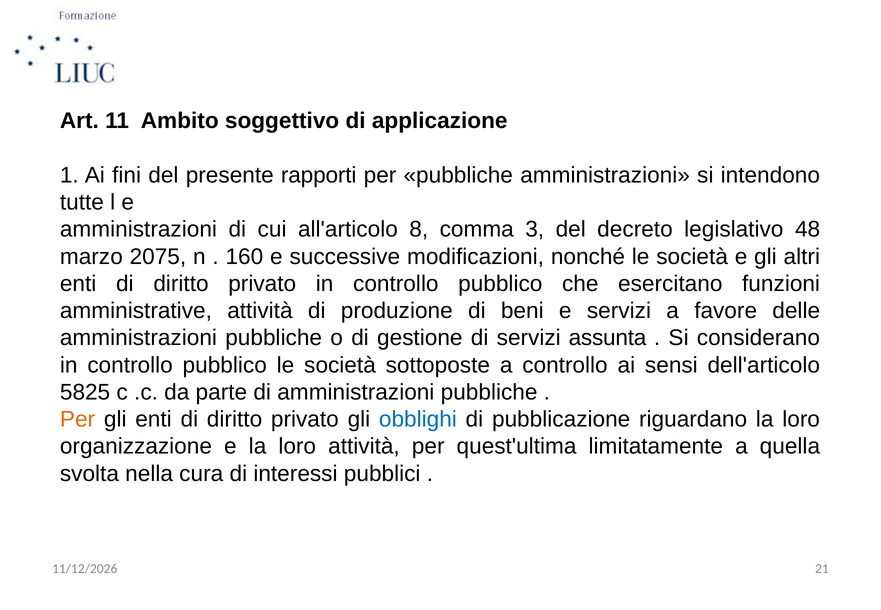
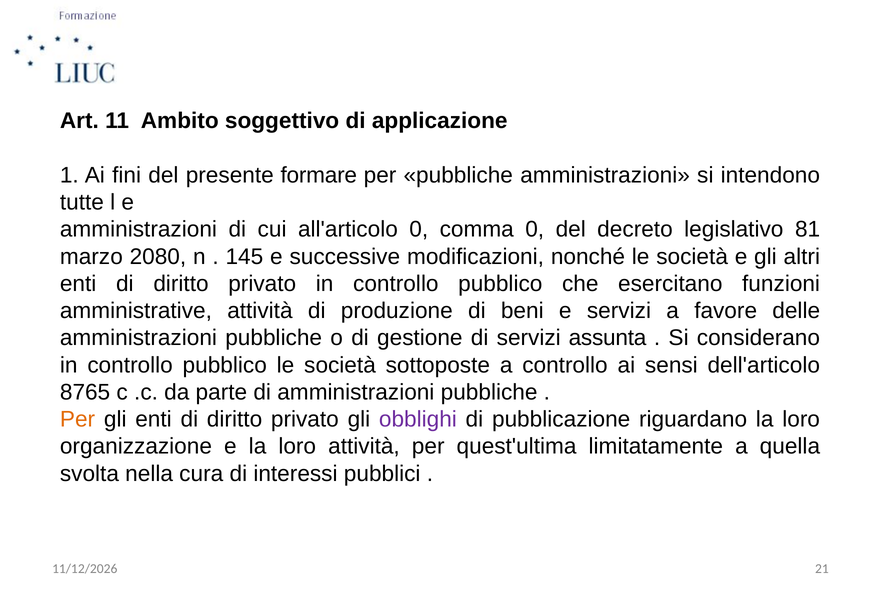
rapporti: rapporti -> formare
all'articolo 8: 8 -> 0
comma 3: 3 -> 0
48: 48 -> 81
2075: 2075 -> 2080
160: 160 -> 145
5825: 5825 -> 8765
obblighi colour: blue -> purple
